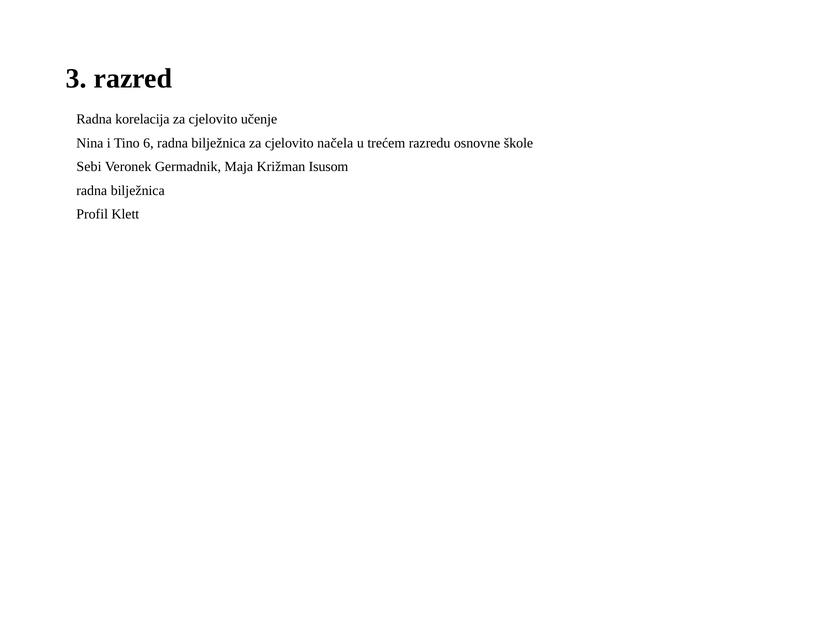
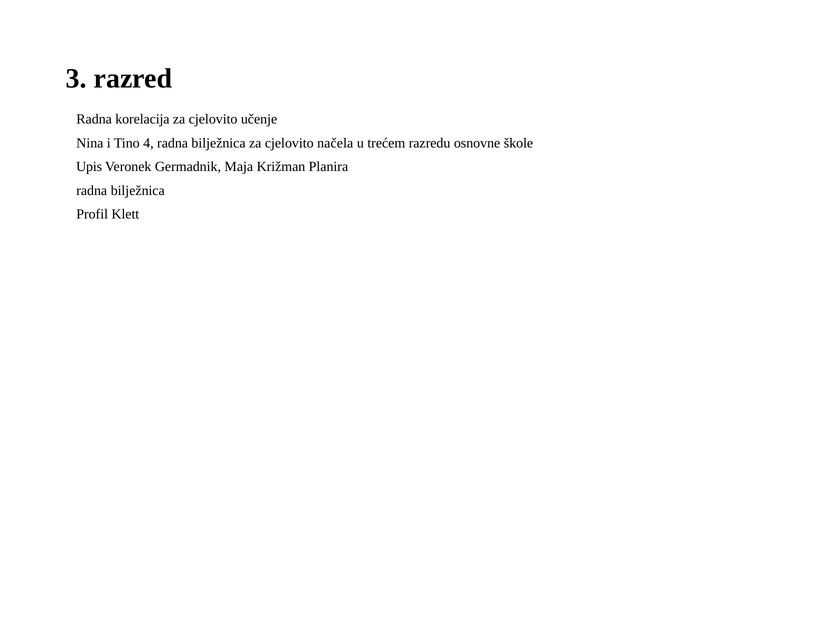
6: 6 -> 4
Sebi: Sebi -> Upis
Isusom: Isusom -> Planira
